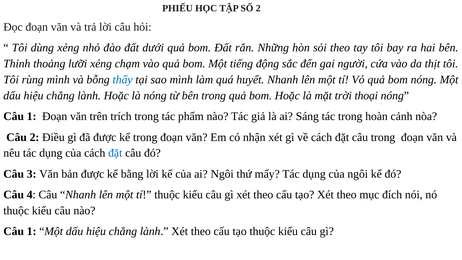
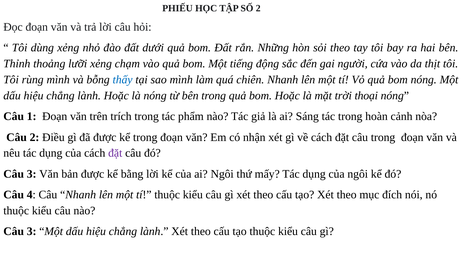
huyết: huyết -> chiên
đặt at (115, 153) colour: blue -> purple
1 at (32, 231): 1 -> 3
